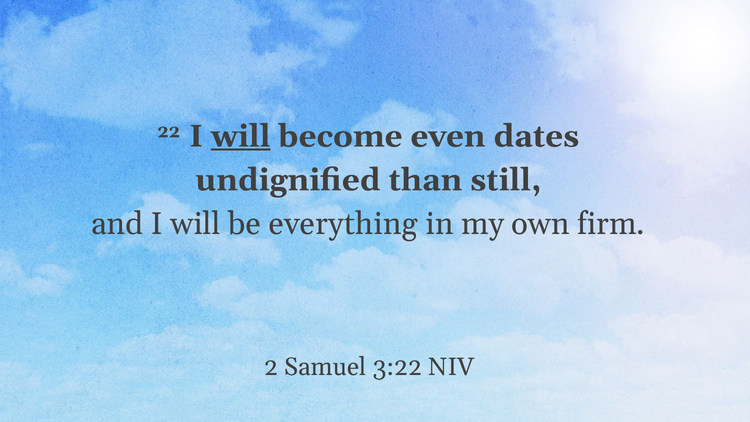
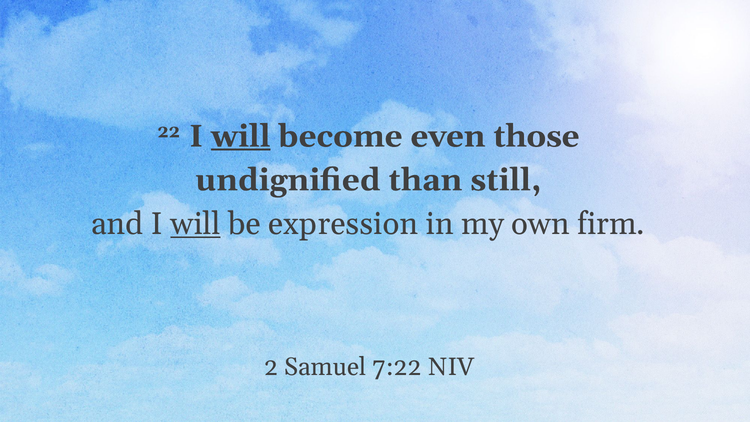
dates: dates -> those
will at (196, 224) underline: none -> present
everything: everything -> expression
3:22: 3:22 -> 7:22
